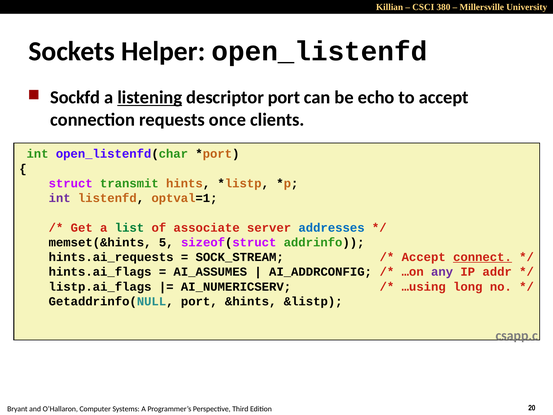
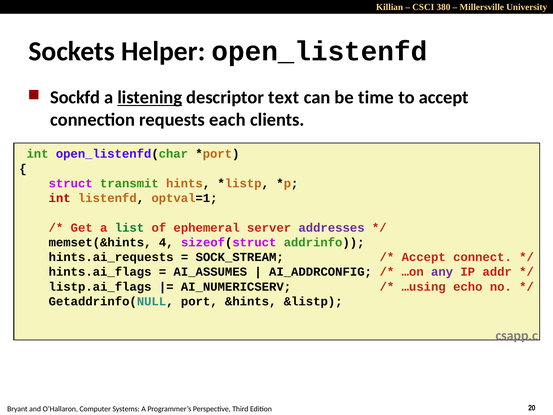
descriptor port: port -> text
echo: echo -> time
once: once -> each
int at (60, 198) colour: purple -> red
associate: associate -> ephemeral
addresses colour: blue -> purple
5: 5 -> 4
connect underline: present -> none
long: long -> echo
